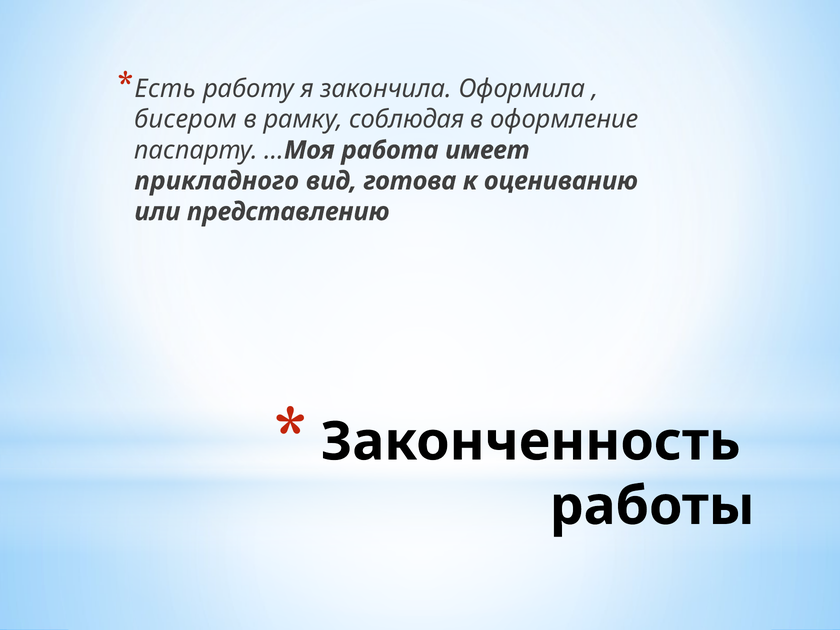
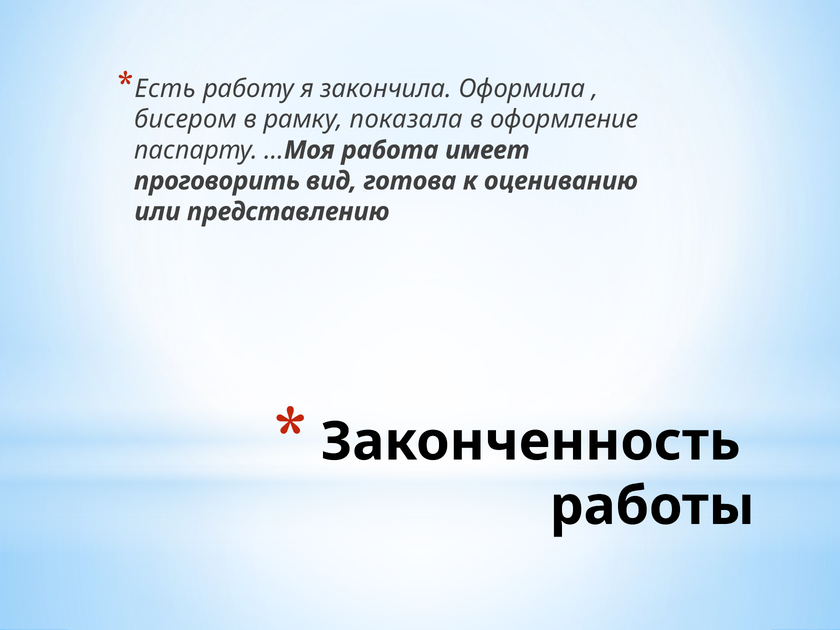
соблюдая: соблюдая -> показала
прикладного: прикладного -> проговорить
